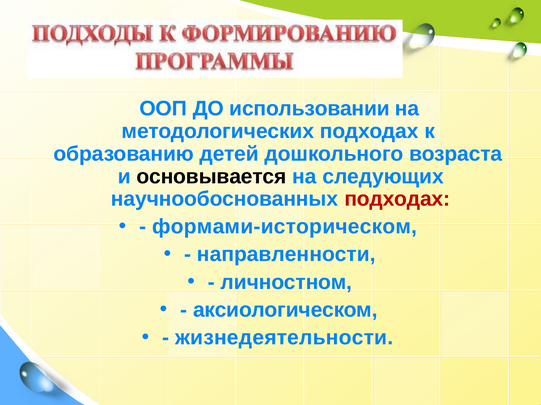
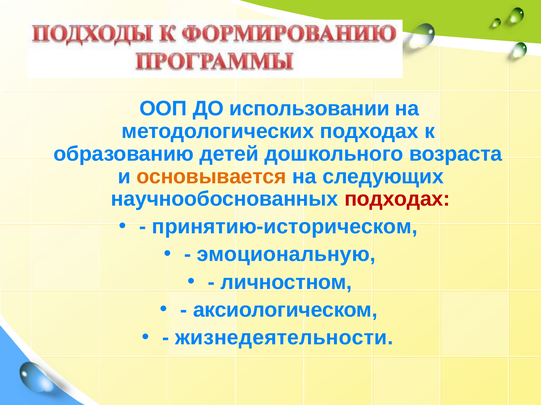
основывается colour: black -> orange
формами-историческом: формами-историческом -> принятию-историческом
направленности: направленности -> эмоциональную
